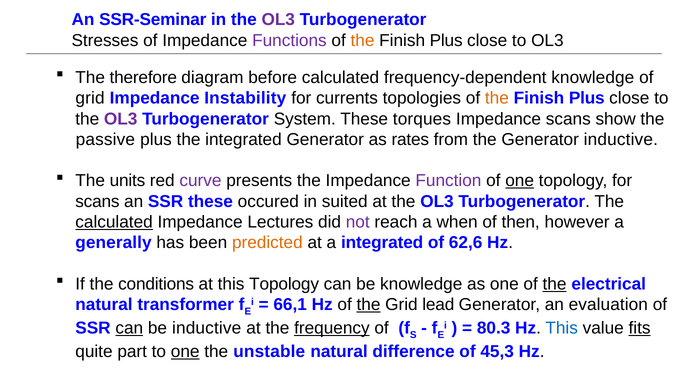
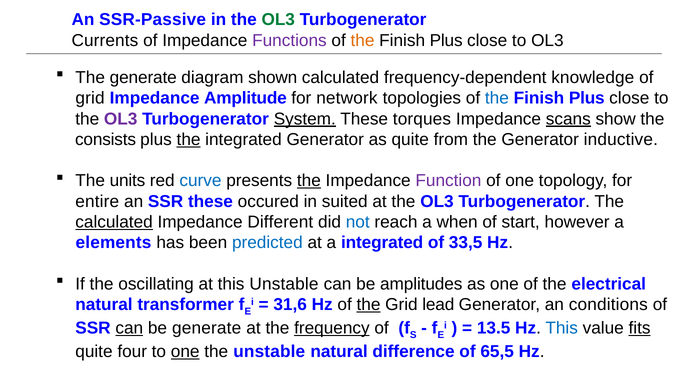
SSR-Seminar: SSR-Seminar -> SSR-Passive
OL3 at (278, 20) colour: purple -> green
Stresses: Stresses -> Currents
The therefore: therefore -> generate
before: before -> shown
Instability: Instability -> Amplitude
currents: currents -> network
the at (497, 98) colour: orange -> blue
System underline: none -> present
scans at (568, 119) underline: none -> present
passive: passive -> consists
the at (189, 139) underline: none -> present
as rates: rates -> quite
curve colour: purple -> blue
the at (309, 181) underline: none -> present
one at (520, 181) underline: present -> none
scans at (97, 201): scans -> entire
Lectures: Lectures -> Different
not colour: purple -> blue
then: then -> start
generally: generally -> elements
predicted colour: orange -> blue
62,6: 62,6 -> 33,5
conditions: conditions -> oscillating
this Topology: Topology -> Unstable
be knowledge: knowledge -> amplitudes
the at (555, 284) underline: present -> none
66,1: 66,1 -> 31,6
evaluation: evaluation -> conditions
be inductive: inductive -> generate
80.3: 80.3 -> 13.5
part: part -> four
45,3: 45,3 -> 65,5
